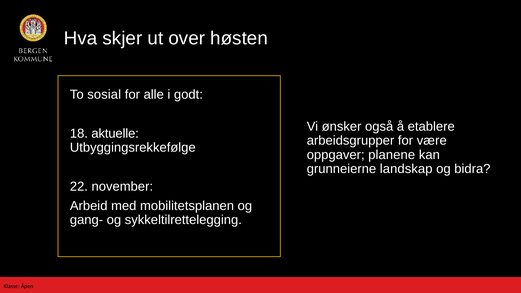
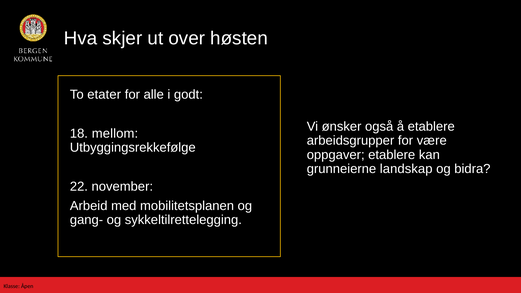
sosial: sosial -> etater
aktuelle: aktuelle -> mellom
oppgaver planene: planene -> etablere
